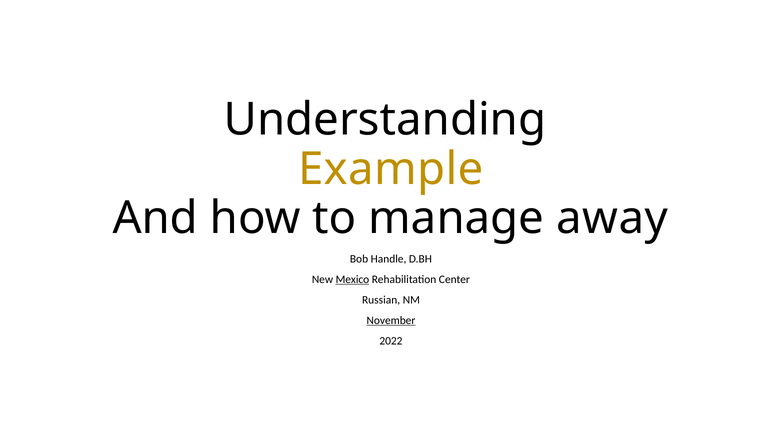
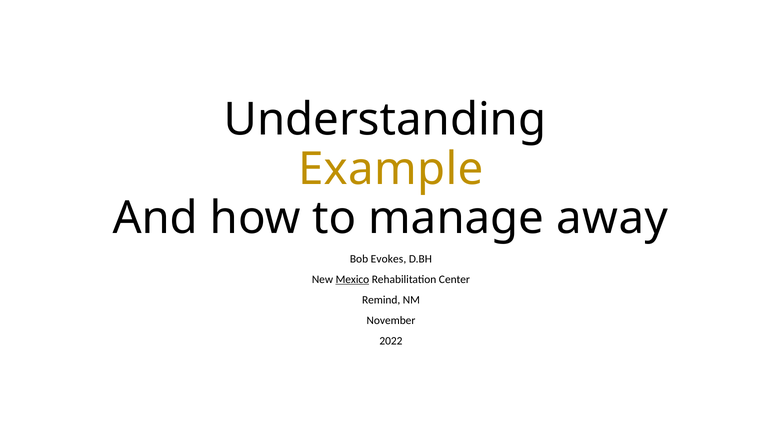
Handle: Handle -> Evokes
Russian: Russian -> Remind
November underline: present -> none
